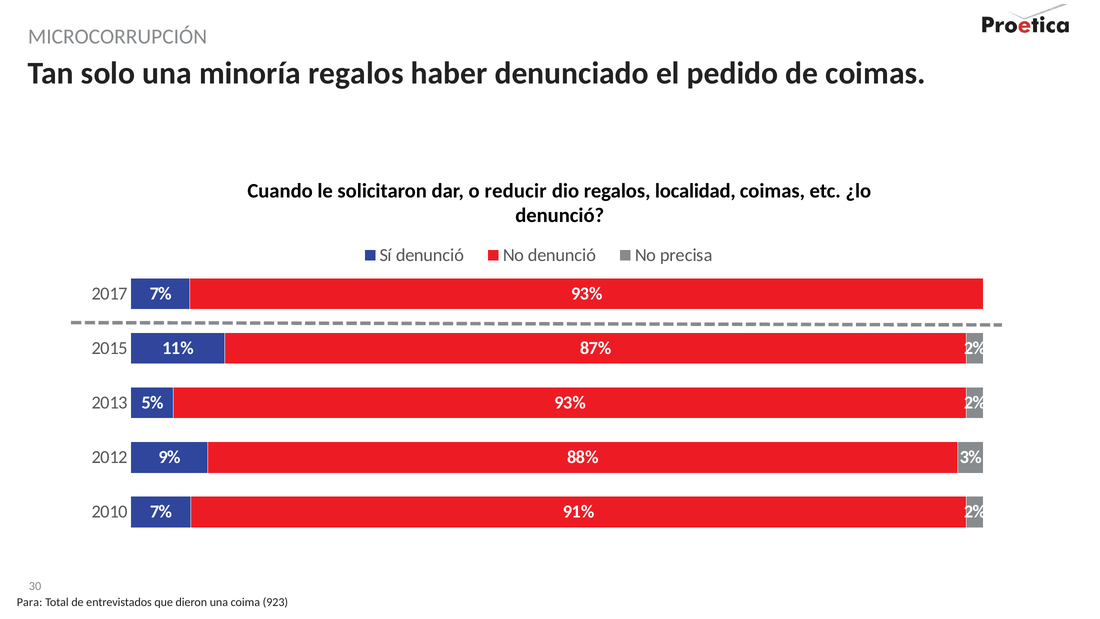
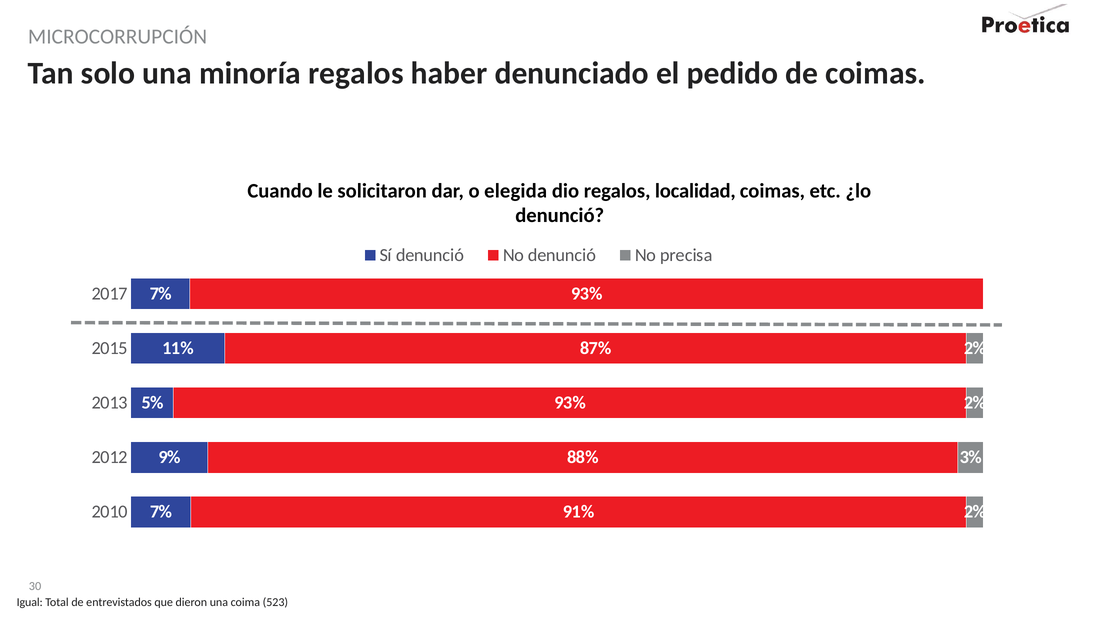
reducir: reducir -> elegida
Para: Para -> Igual
923: 923 -> 523
